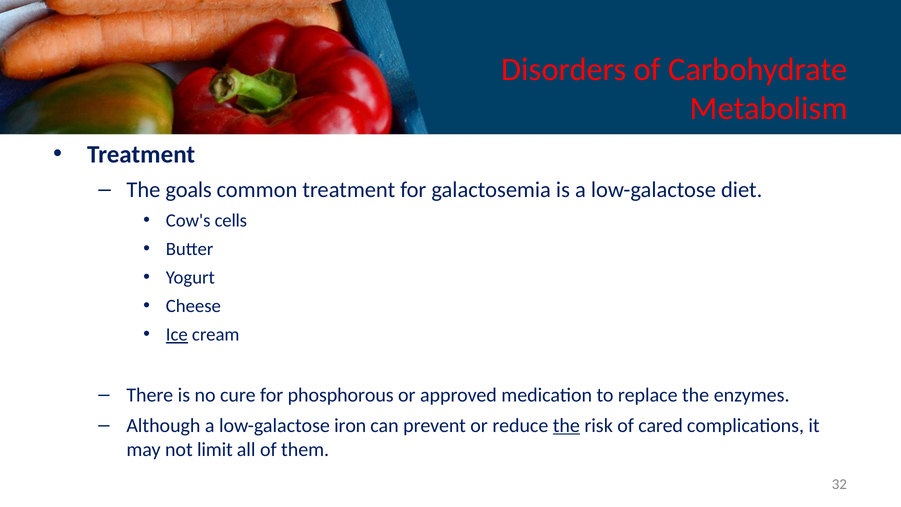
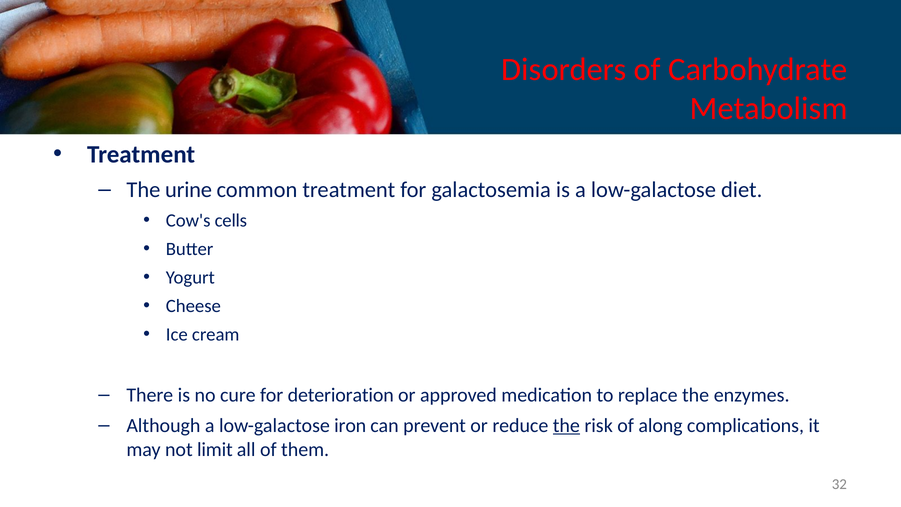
goals: goals -> urine
Ice underline: present -> none
phosphorous: phosphorous -> deterioration
cared: cared -> along
